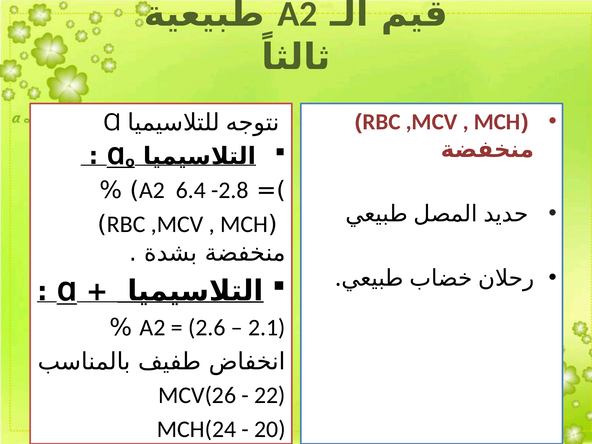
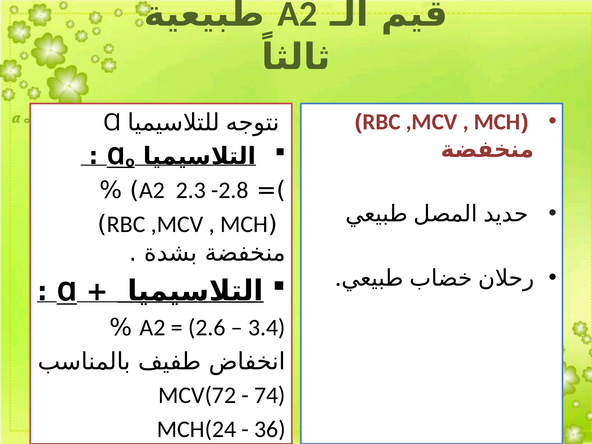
6.4: 6.4 -> 2.3
2.1: 2.1 -> 3.4
MCV(26: MCV(26 -> MCV(72
22: 22 -> 74
20: 20 -> 36
